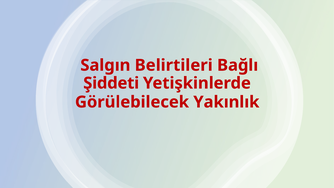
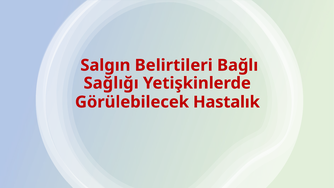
Şiddeti: Şiddeti -> Sağlığı
Yakınlık: Yakınlık -> Hastalık
